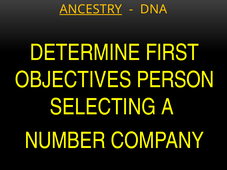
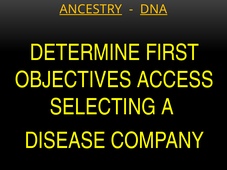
DNA underline: none -> present
PERSON: PERSON -> ACCESS
NUMBER: NUMBER -> DISEASE
